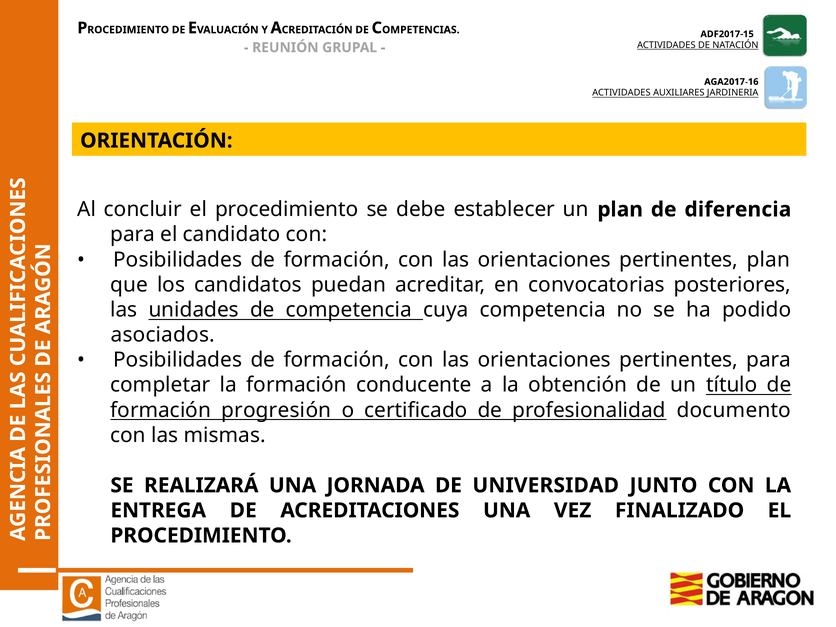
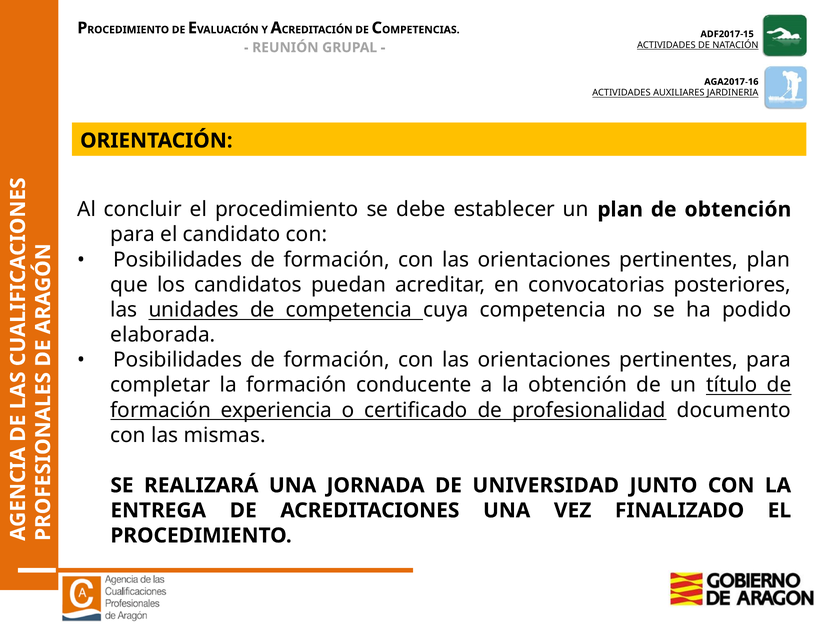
de diferencia: diferencia -> obtención
asociados: asociados -> elaborada
progresión: progresión -> experiencia
